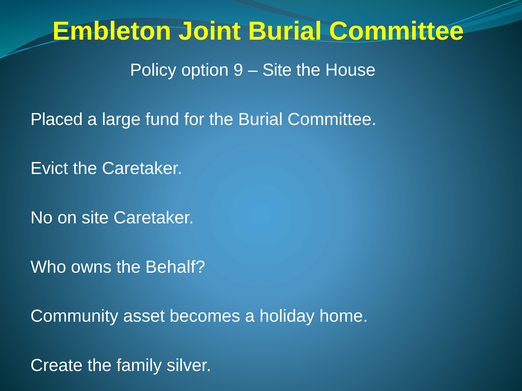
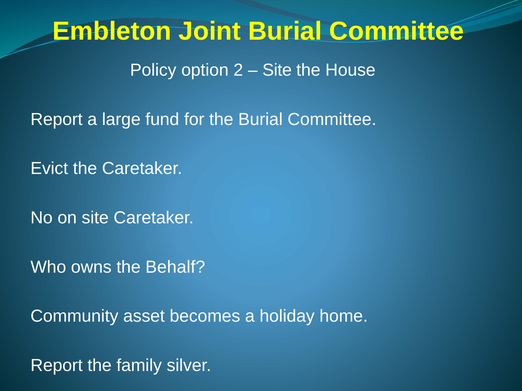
9: 9 -> 2
Placed at (57, 119): Placed -> Report
Create at (57, 366): Create -> Report
